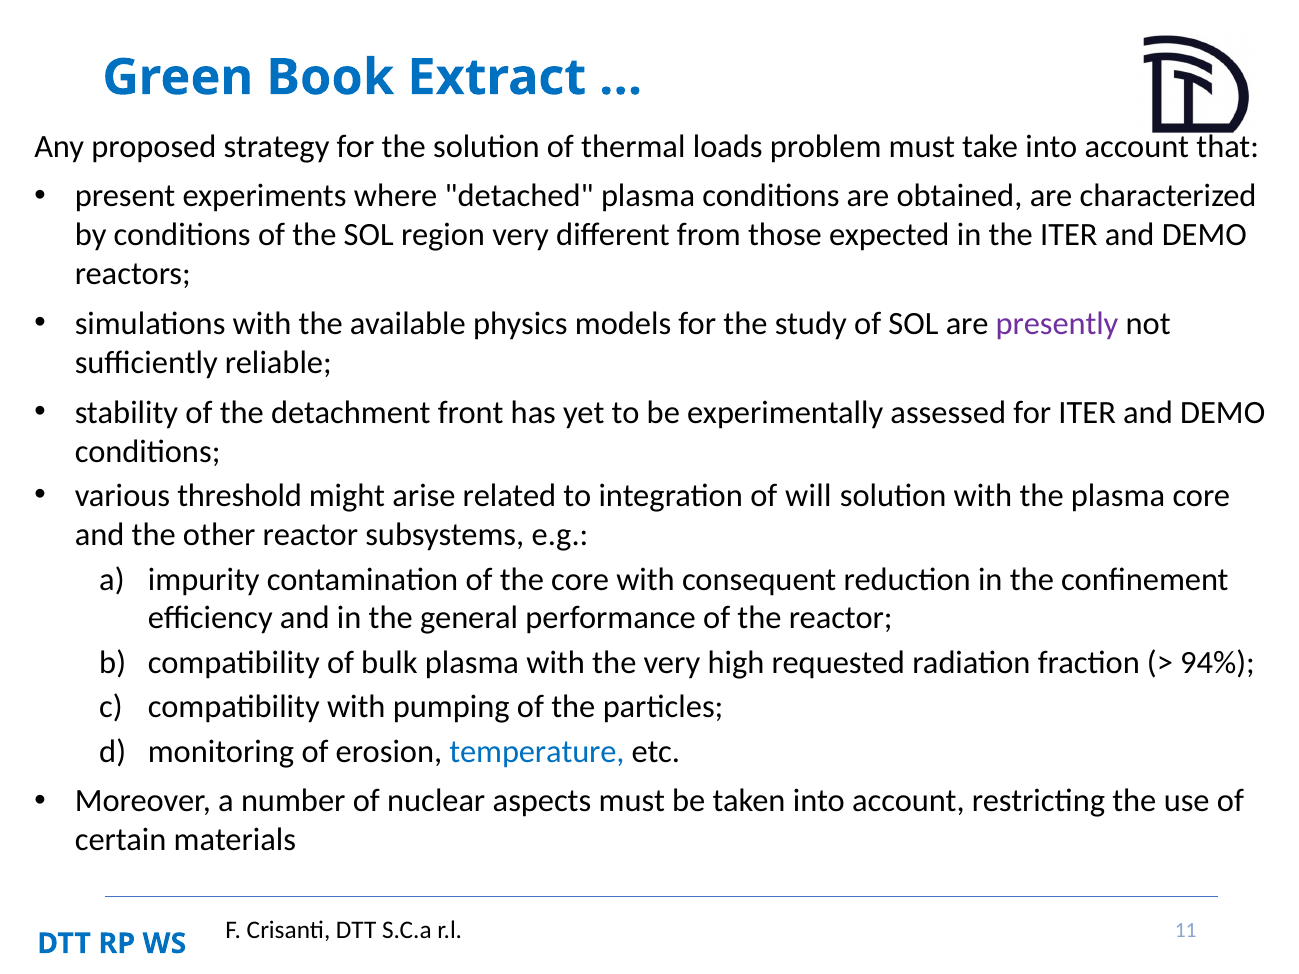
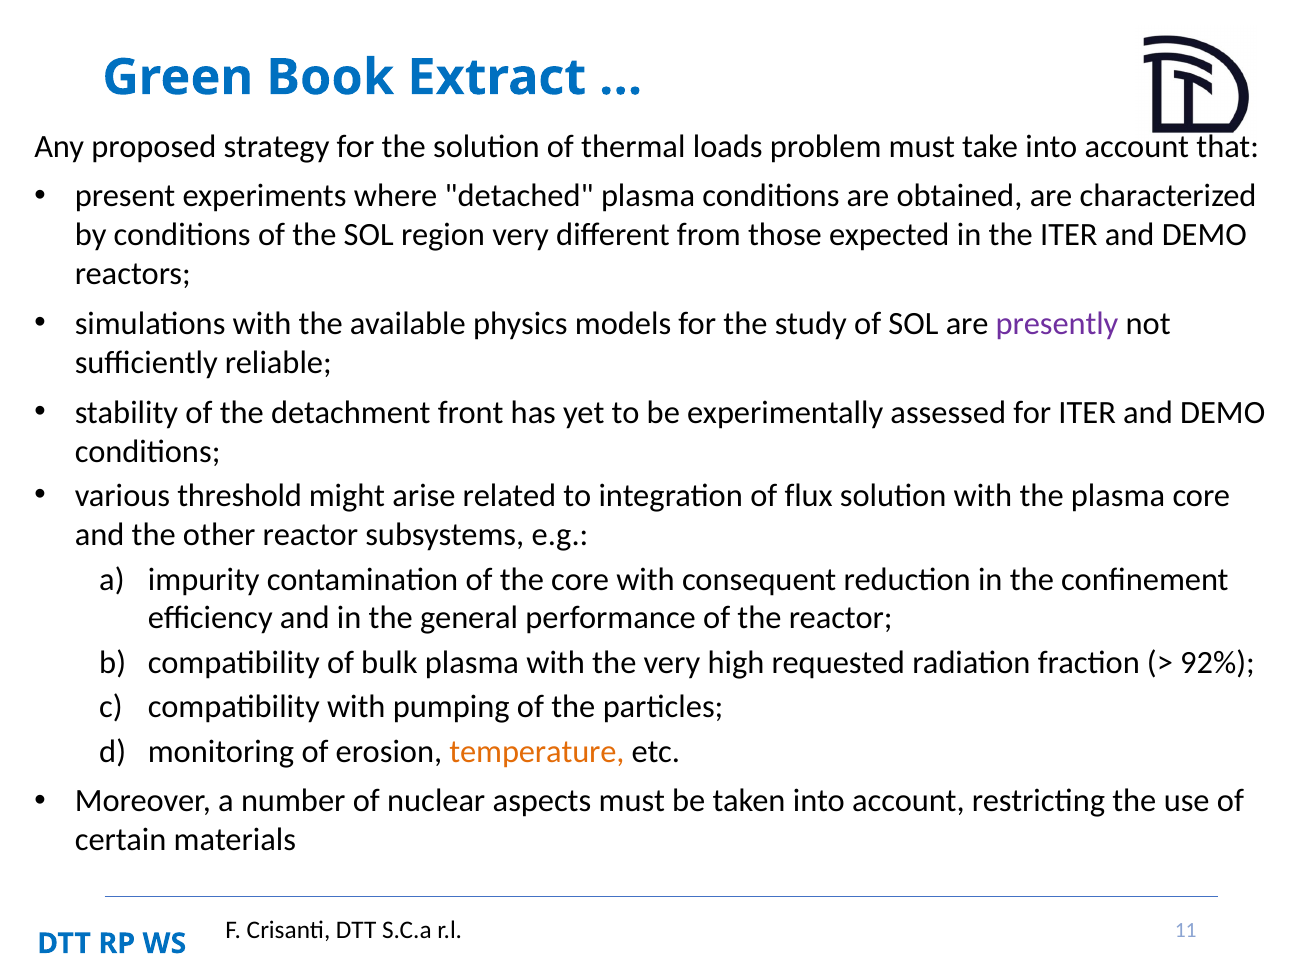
will: will -> flux
94%: 94% -> 92%
temperature colour: blue -> orange
